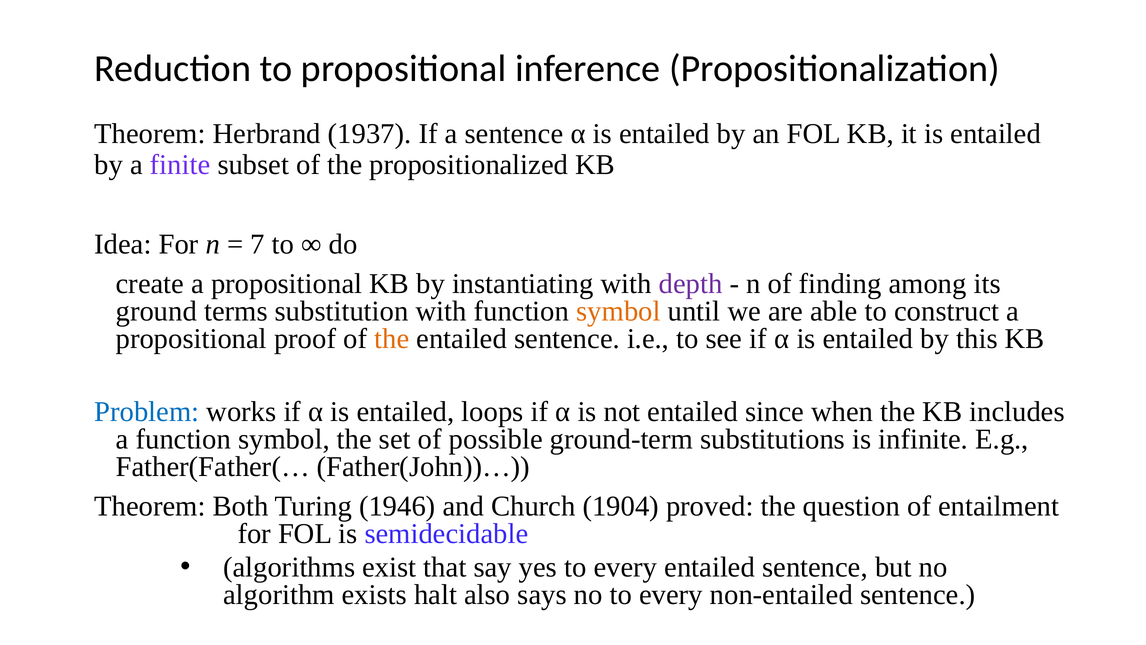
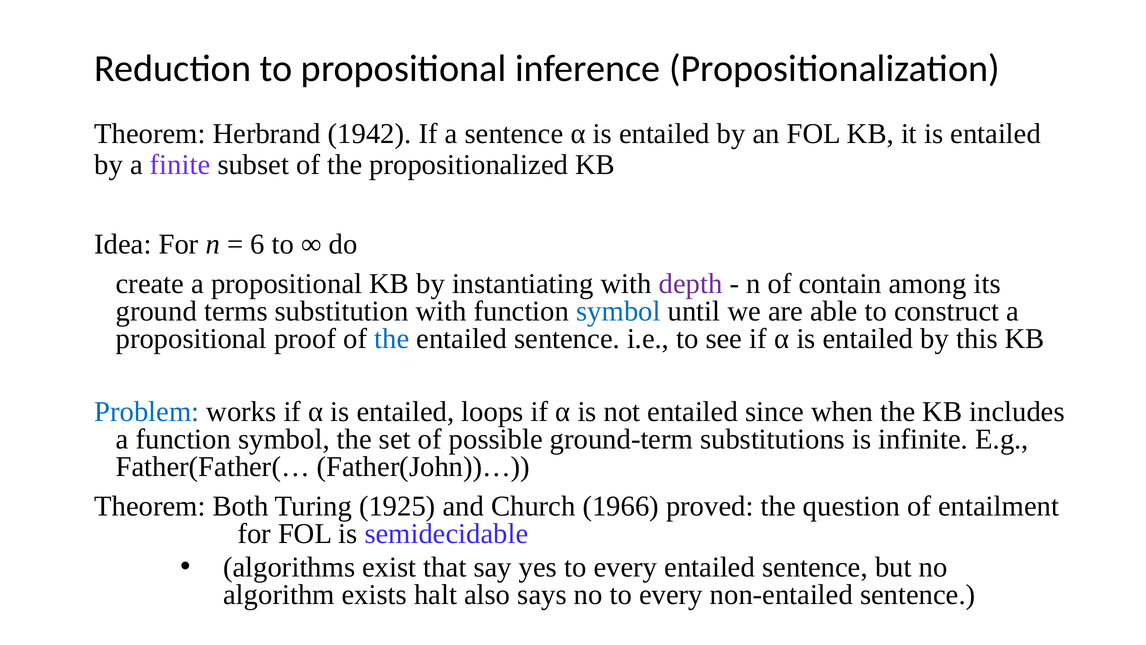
1937: 1937 -> 1942
7: 7 -> 6
finding: finding -> contain
symbol at (618, 311) colour: orange -> blue
the at (392, 339) colour: orange -> blue
1946: 1946 -> 1925
1904: 1904 -> 1966
